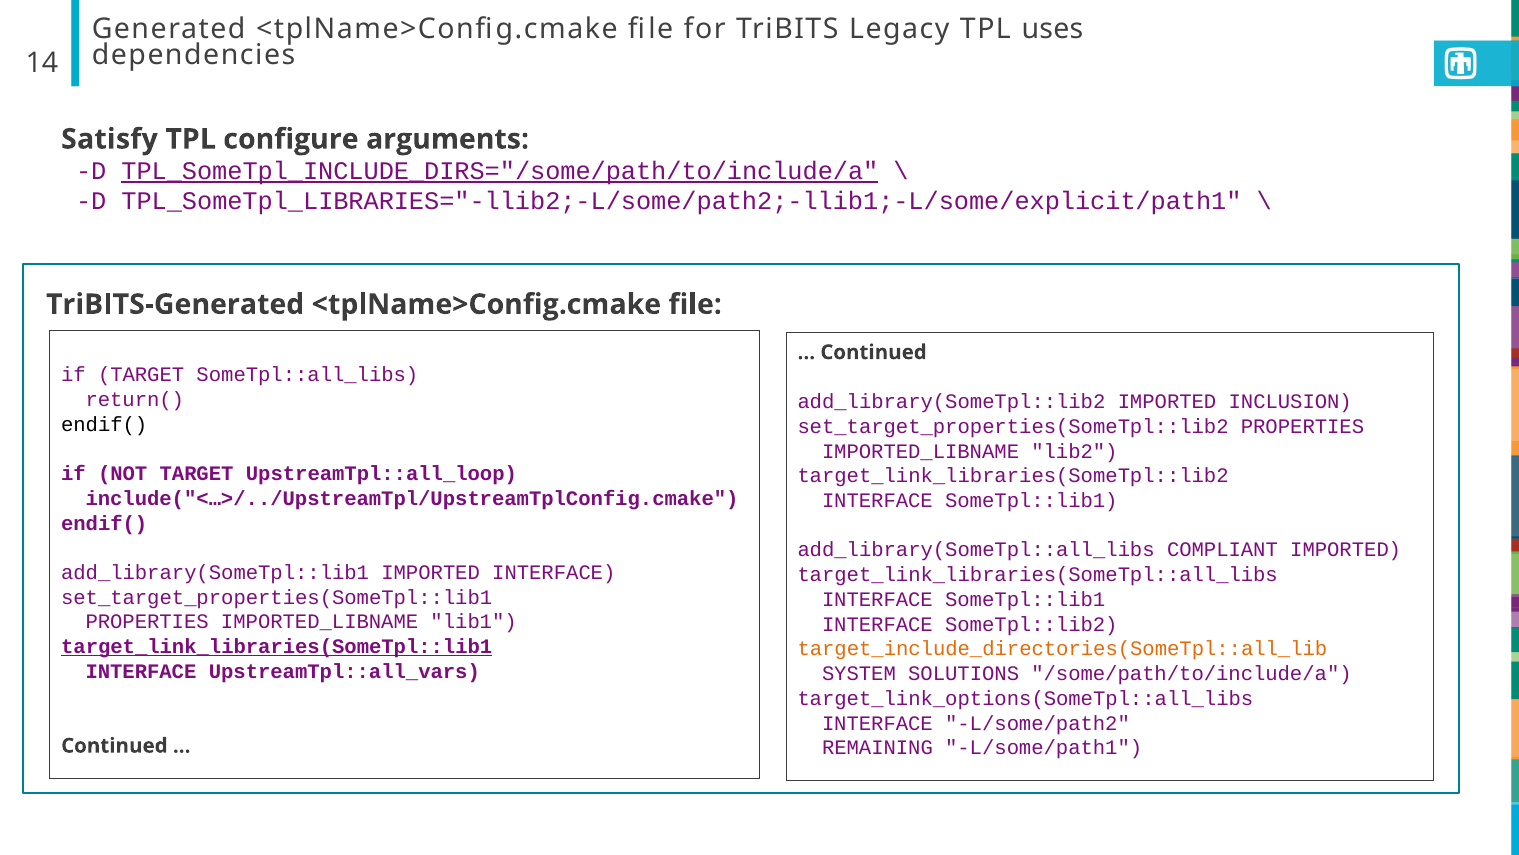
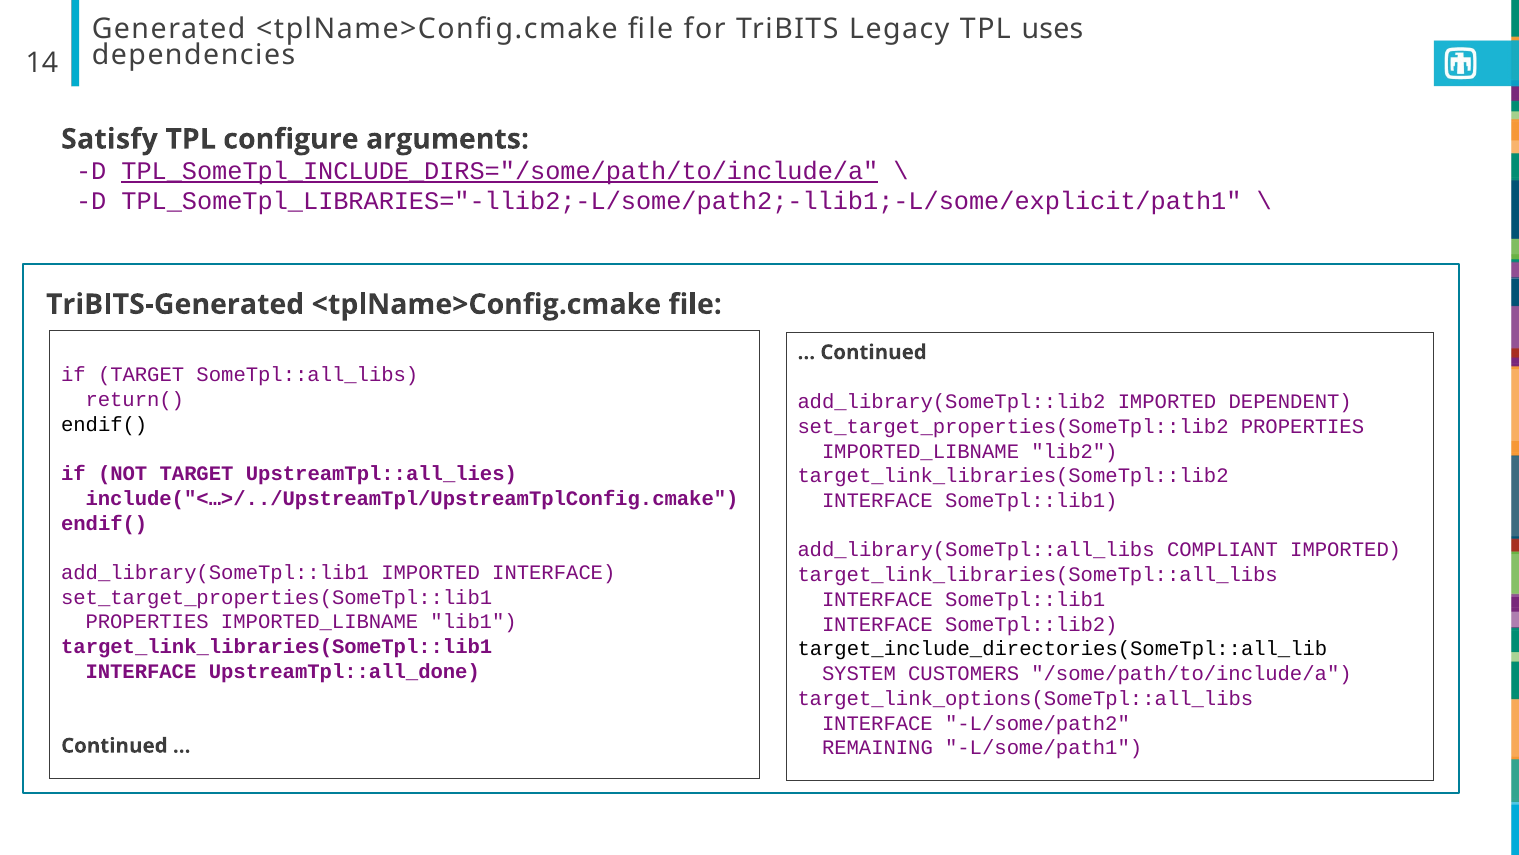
INCLUSION: INCLUSION -> DEPENDENT
UpstreamTpl::all_loop: UpstreamTpl::all_loop -> UpstreamTpl::all_lies
target_link_libraries(SomeTpl::lib1 underline: present -> none
target_include_directories(SomeTpl::all_lib colour: orange -> black
UpstreamTpl::all_vars: UpstreamTpl::all_vars -> UpstreamTpl::all_done
SOLUTIONS: SOLUTIONS -> CUSTOMERS
